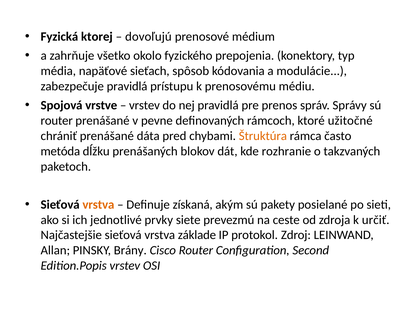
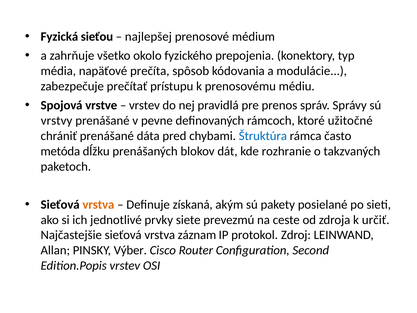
ktorej: ktorej -> sieťou
dovoľujú: dovoľujú -> najlepšej
sieťach: sieťach -> prečíta
zabezpečuje pravidlá: pravidlá -> prečítať
router at (57, 121): router -> vrstvy
Štruktúra colour: orange -> blue
základe: základe -> záznam
Brány: Brány -> Výber
